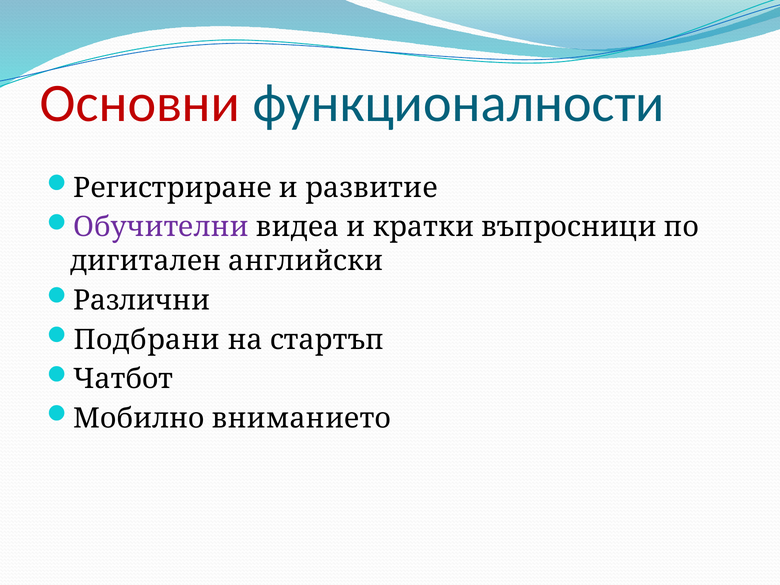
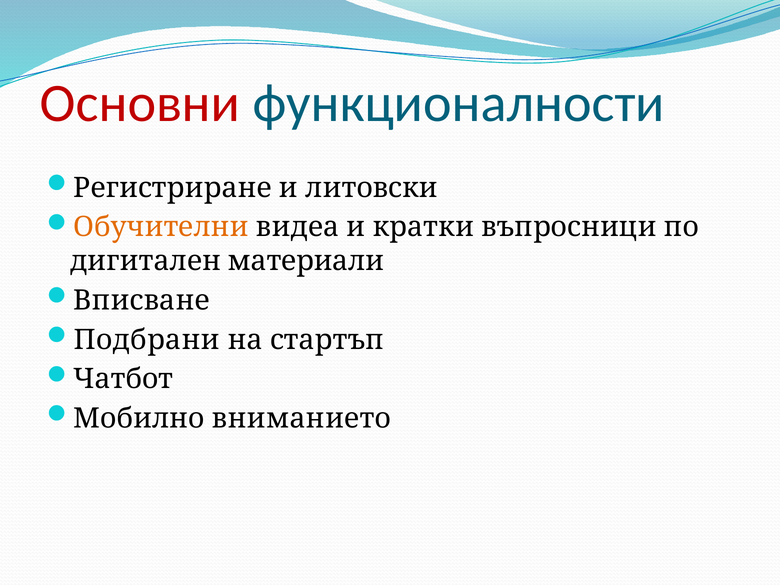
развитие: развитие -> литовски
Обучителни colour: purple -> orange
английски: английски -> материали
Различни: Различни -> Вписване
